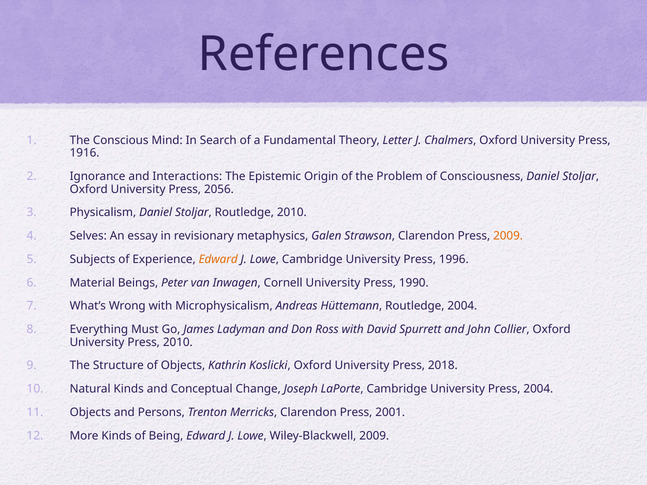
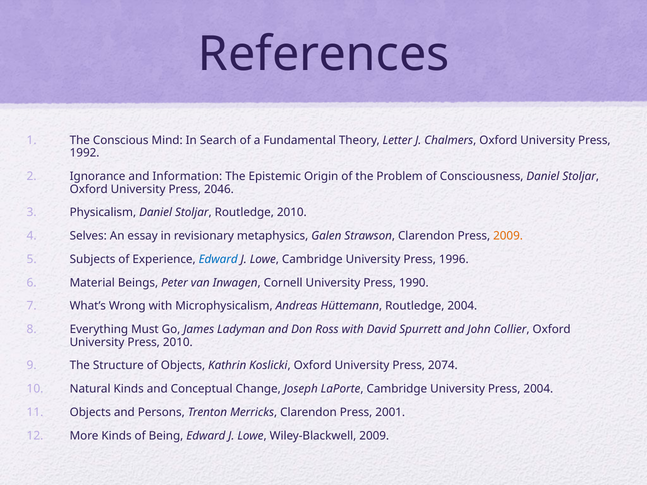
1916: 1916 -> 1992
Interactions: Interactions -> Information
2056: 2056 -> 2046
Edward at (218, 259) colour: orange -> blue
2018: 2018 -> 2074
